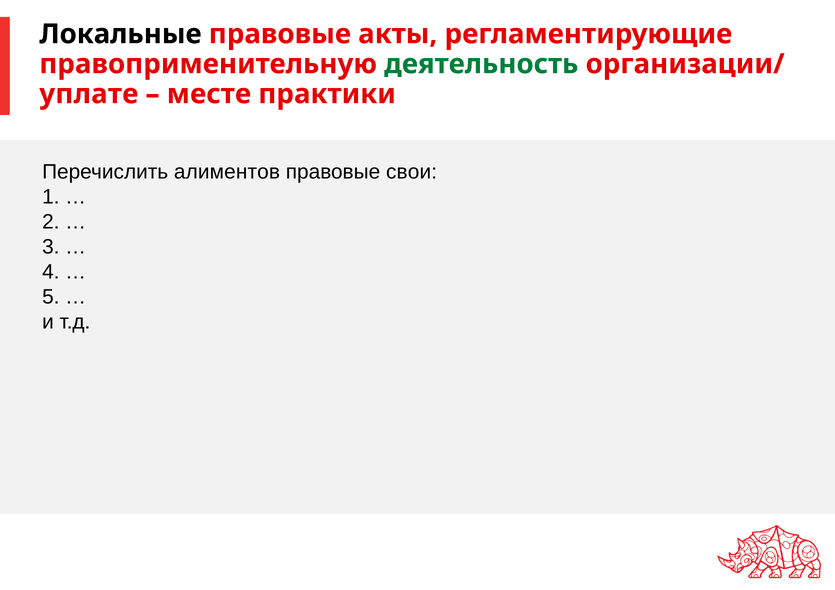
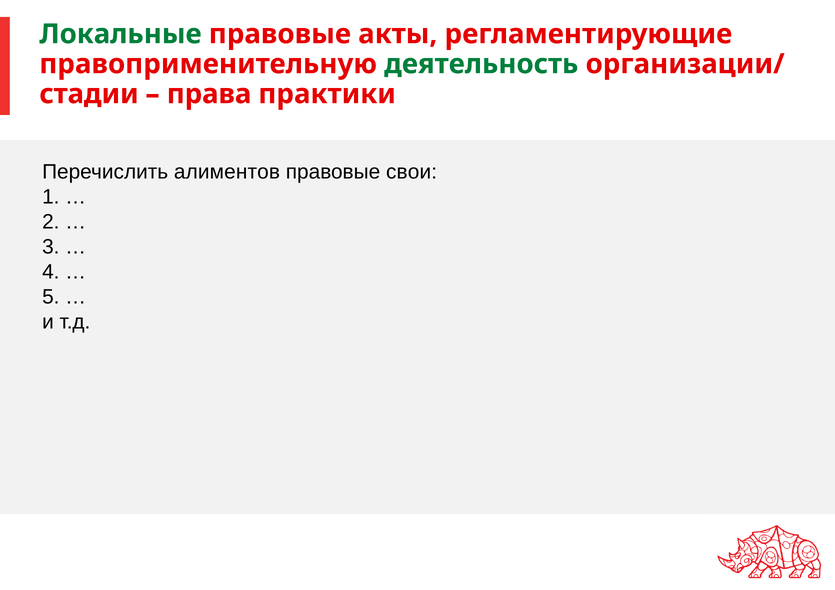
Локальные colour: black -> green
уплате: уплате -> стадии
месте: месте -> права
